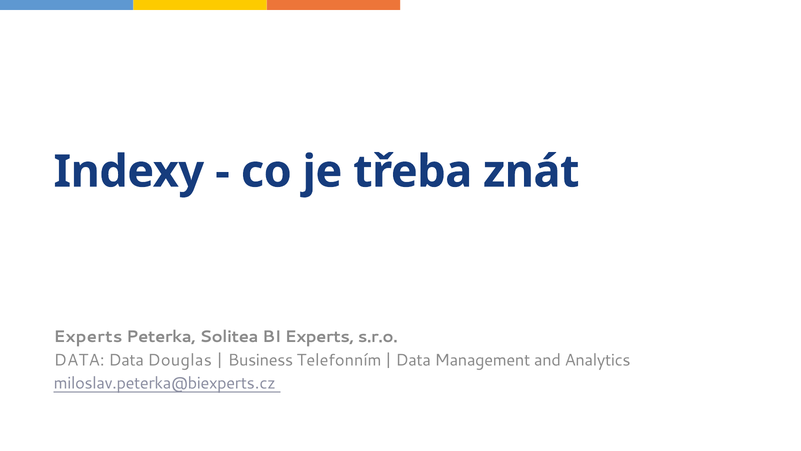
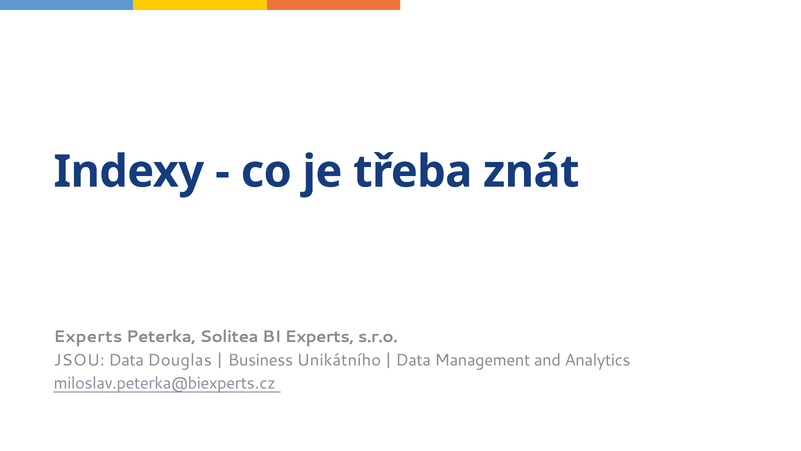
DATA at (79, 360): DATA -> JSOU
Telefonním: Telefonním -> Unikátního
